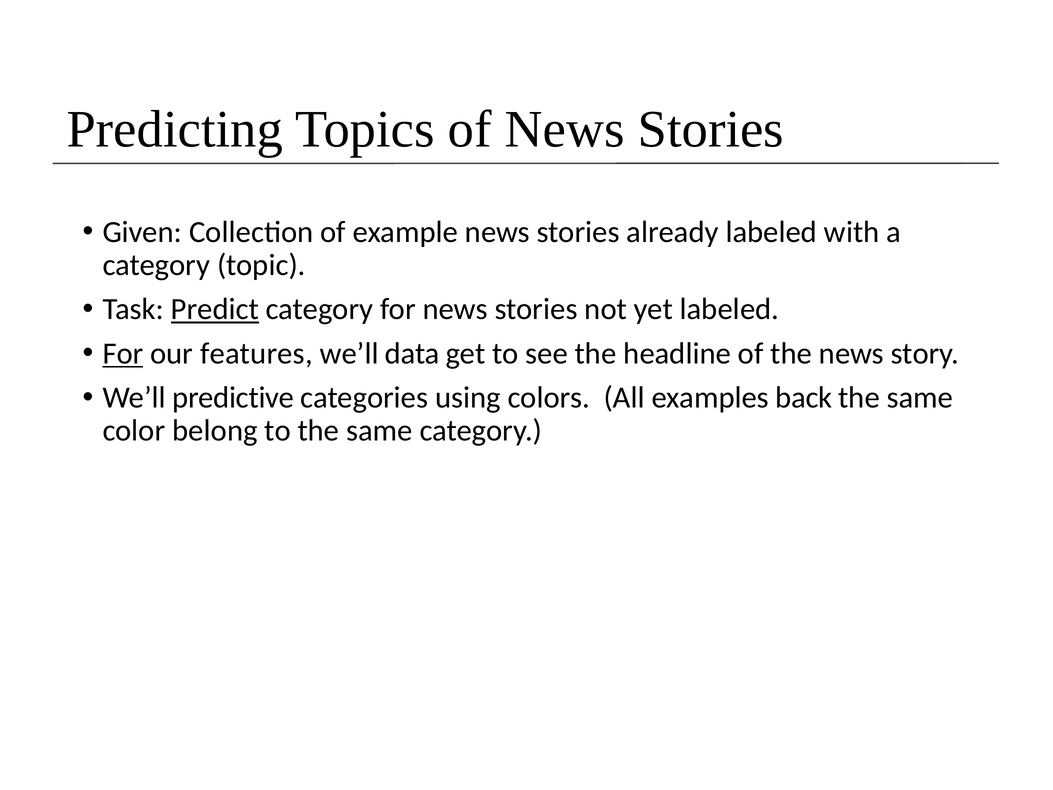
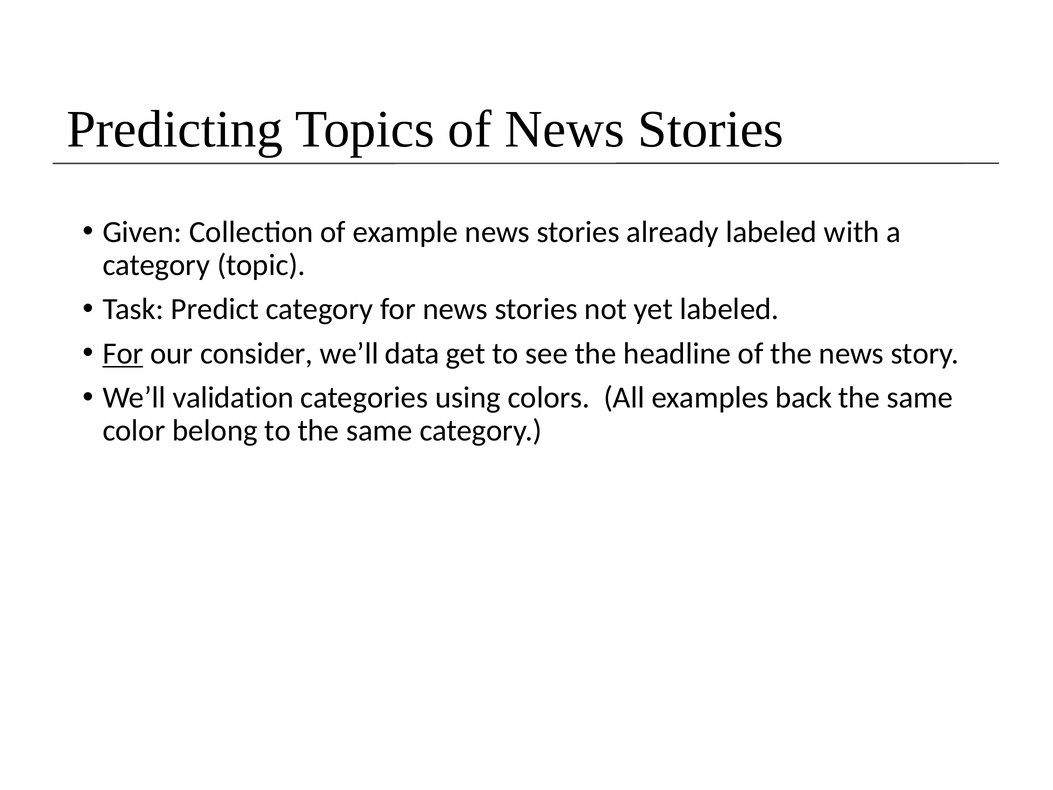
Predict underline: present -> none
features: features -> consider
predictive: predictive -> validation
